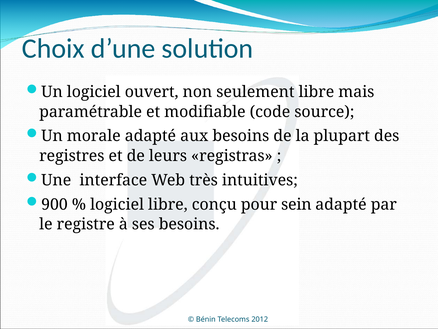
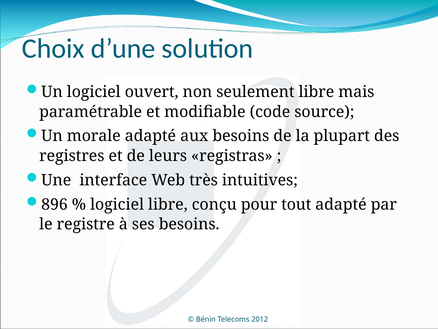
900: 900 -> 896
sein: sein -> tout
